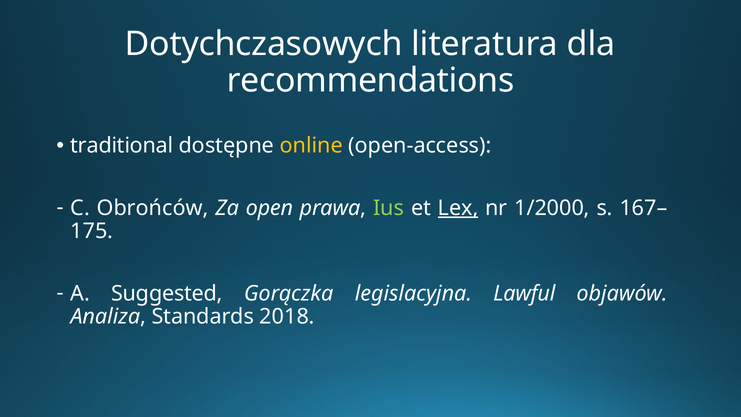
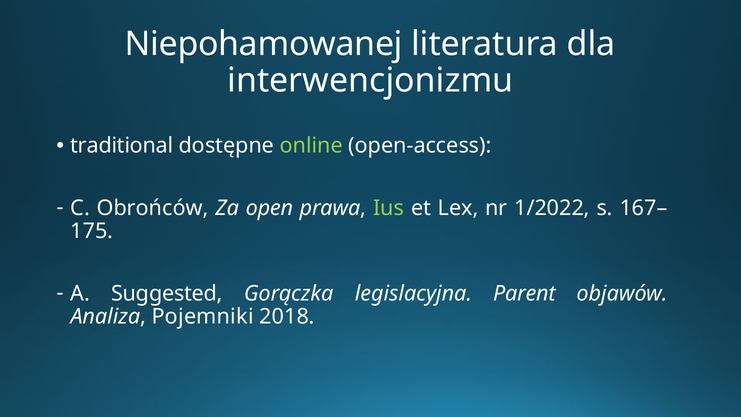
Dotychczasowych: Dotychczasowych -> Niepohamowanej
recommendations: recommendations -> interwencjonizmu
online colour: yellow -> light green
Lex underline: present -> none
1/2000: 1/2000 -> 1/2022
Lawful: Lawful -> Parent
Standards: Standards -> Pojemniki
